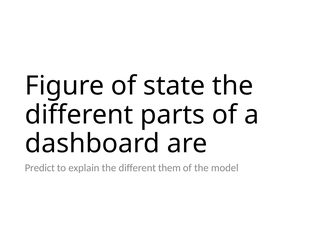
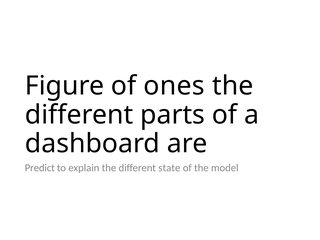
state: state -> ones
them: them -> state
